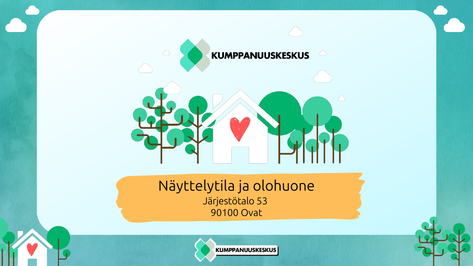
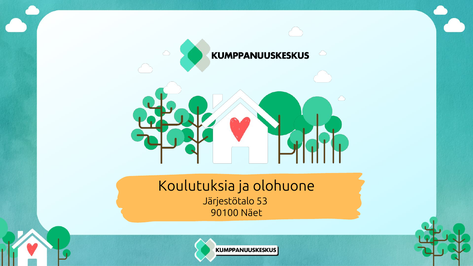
Näyttelytila: Näyttelytila -> Koulutuksia
Ovat: Ovat -> Näet
